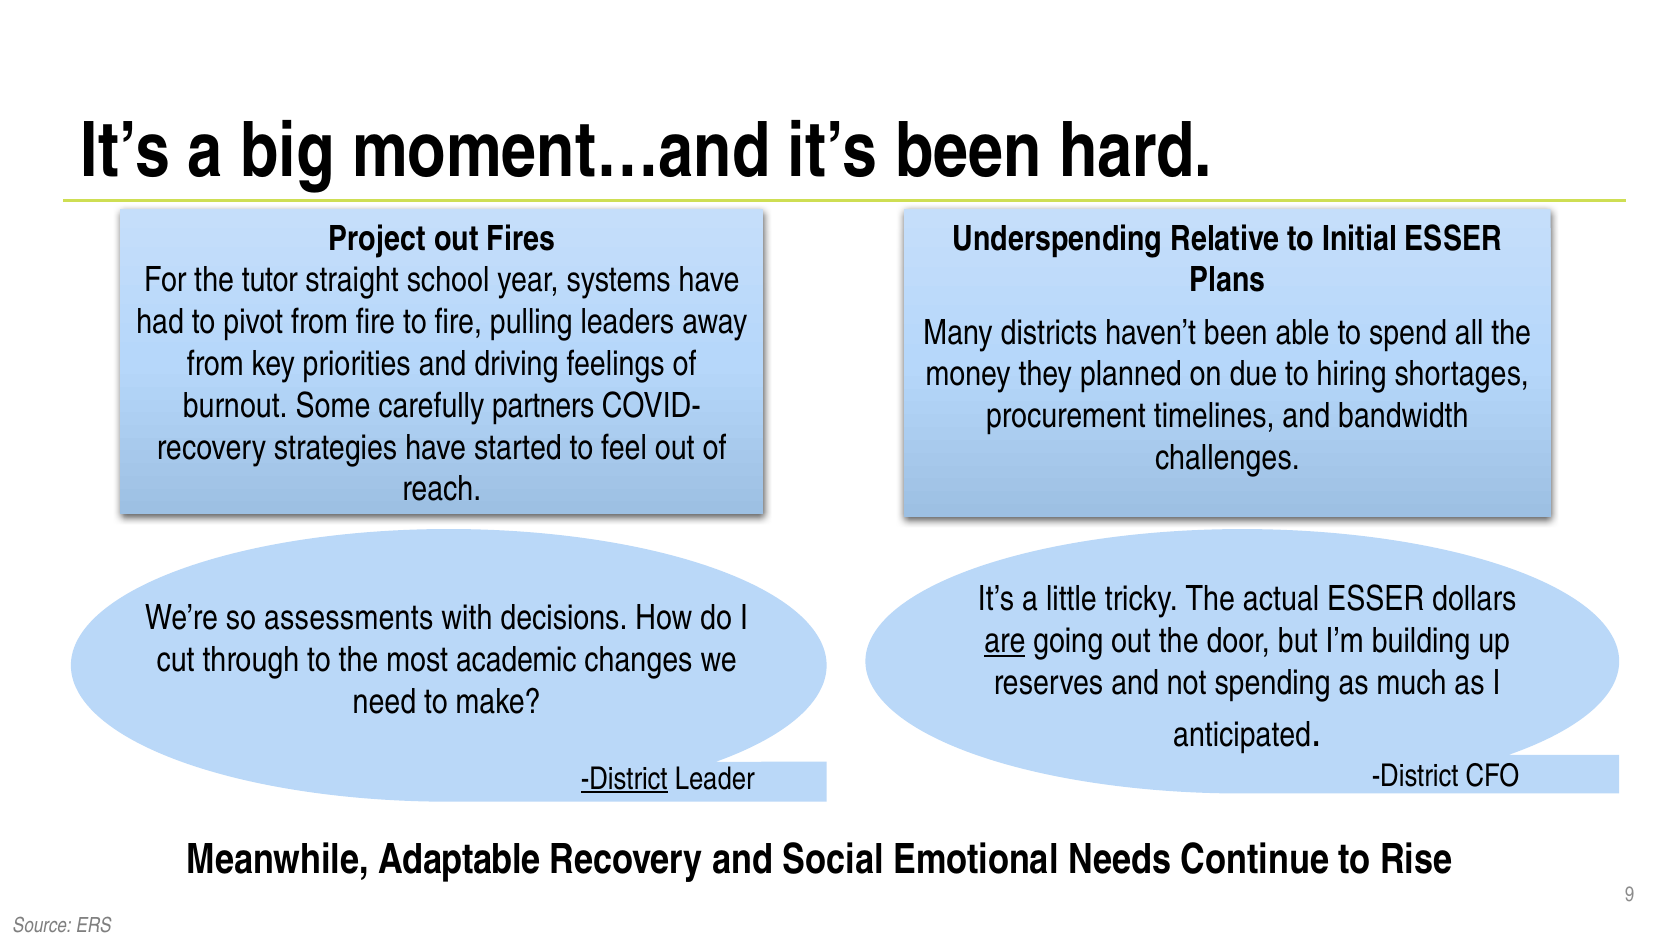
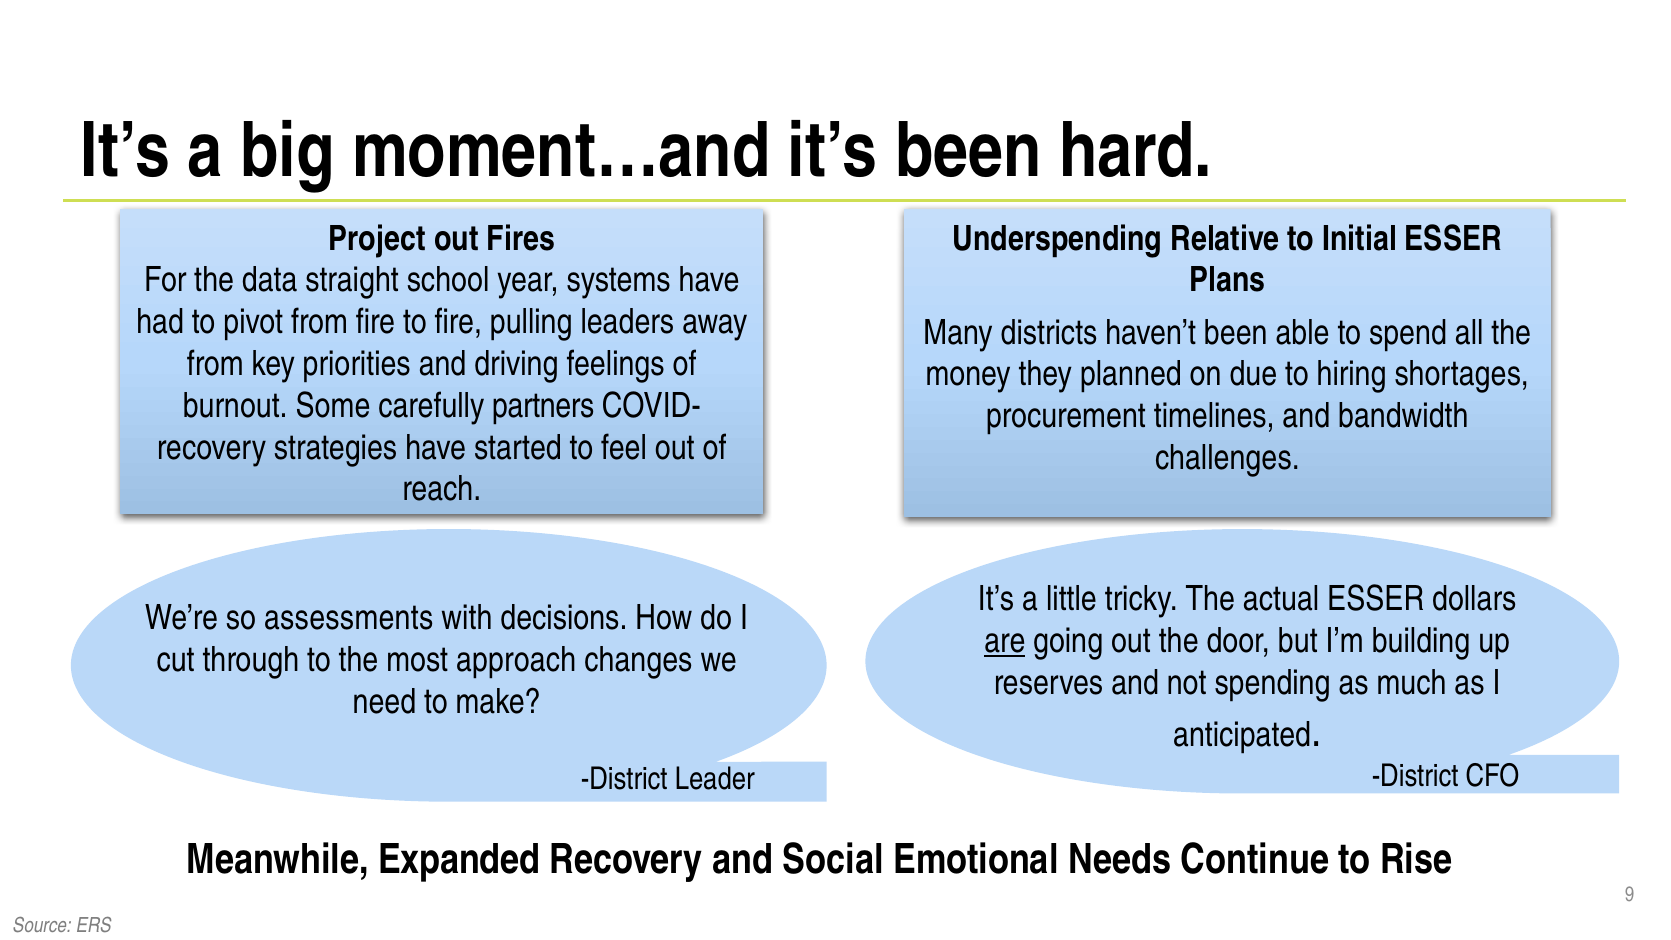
tutor: tutor -> data
academic: academic -> approach
District at (624, 779) underline: present -> none
Adaptable: Adaptable -> Expanded
